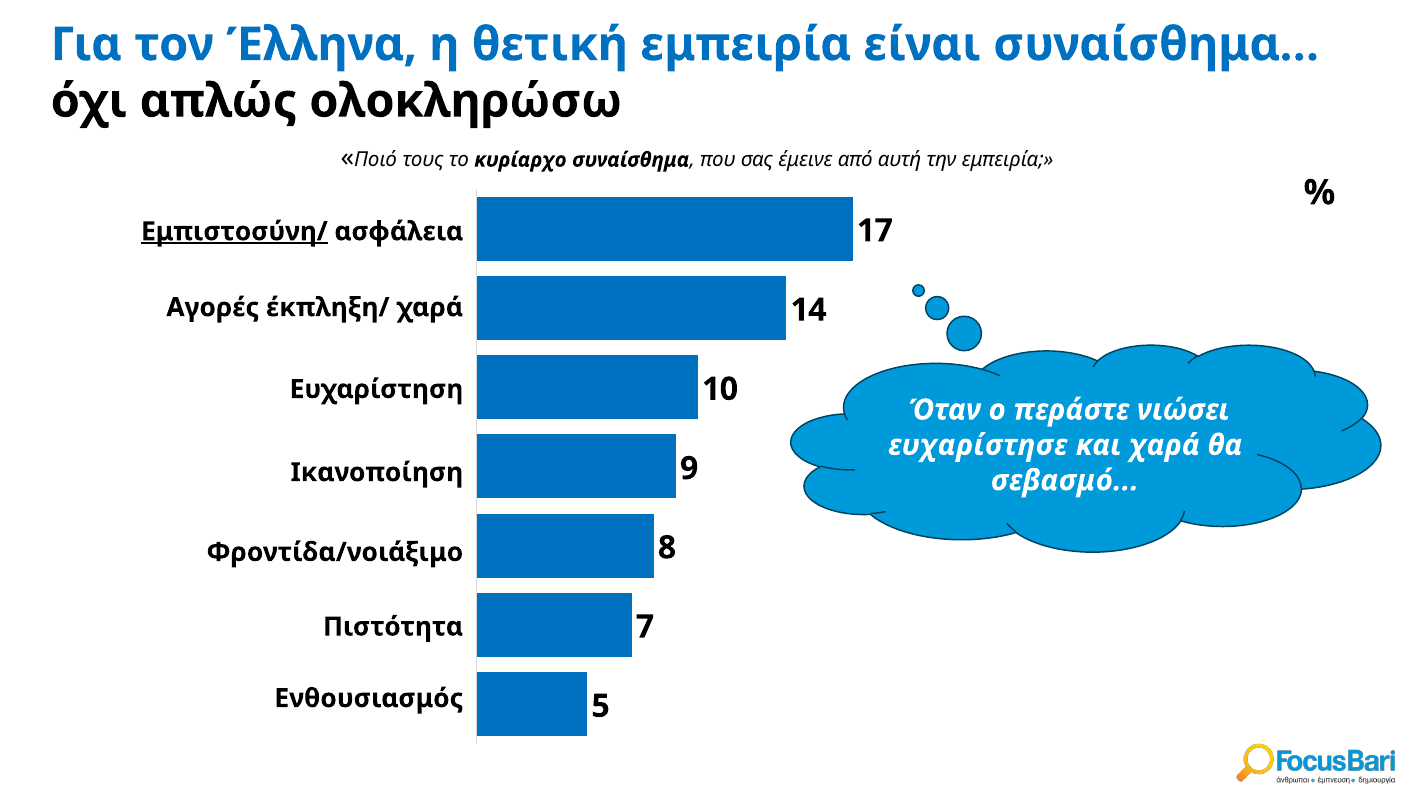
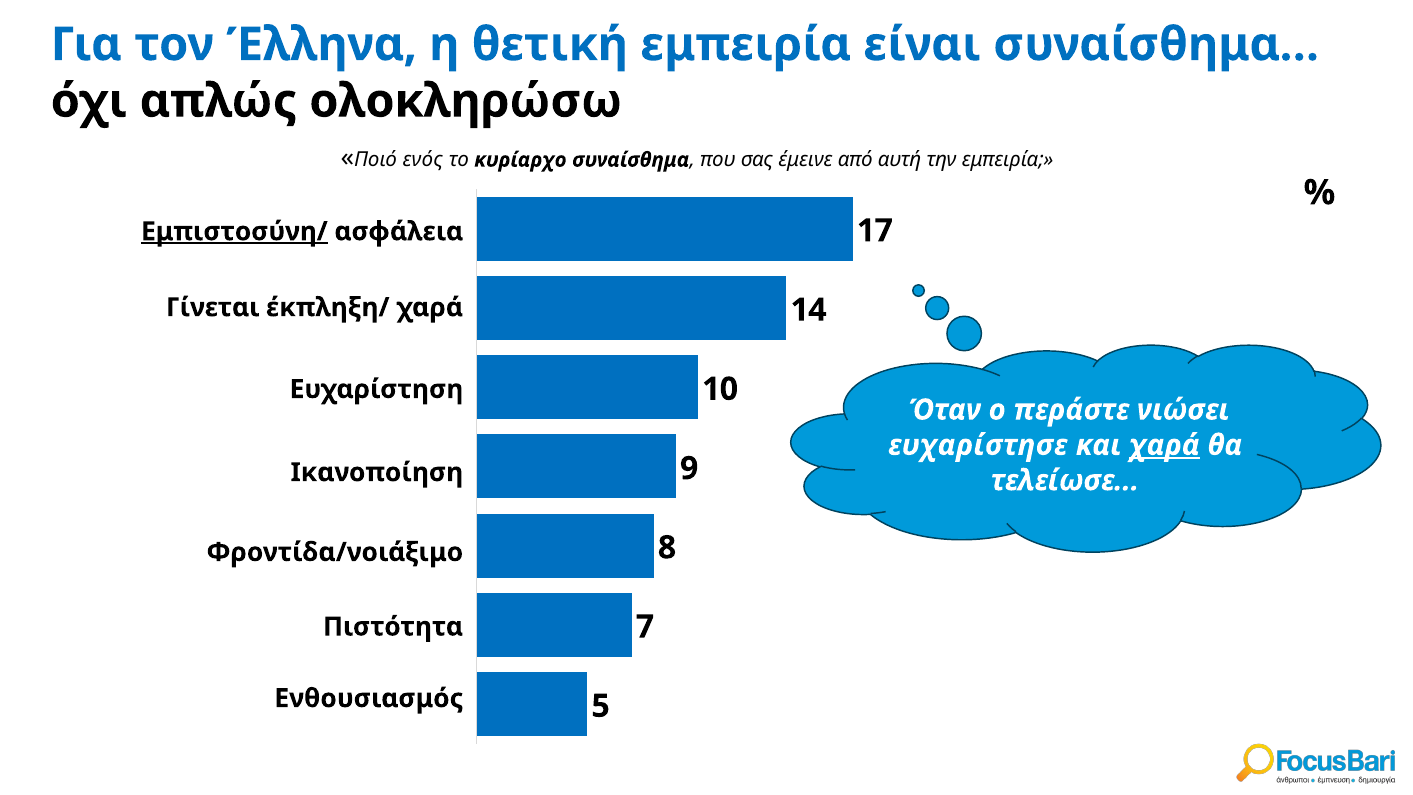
τους: τους -> ενός
Αγορές: Αγορές -> Γίνεται
χαρά at (1164, 445) underline: none -> present
σεβασμό: σεβασμό -> τελείωσε
